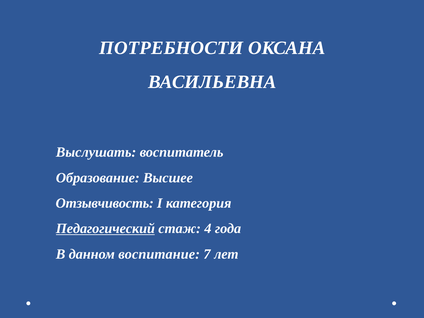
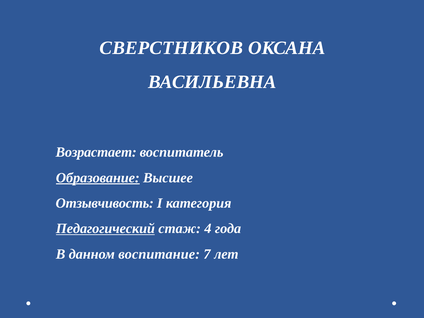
ПОТРЕБНОСТИ: ПОТРЕБНОСТИ -> СВЕРСТНИКОВ
Выслушать: Выслушать -> Возрастает
Образование underline: none -> present
